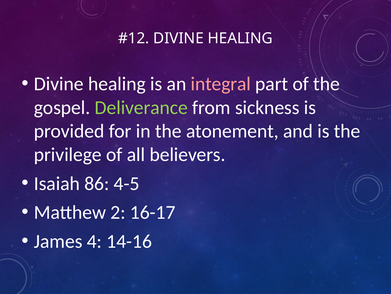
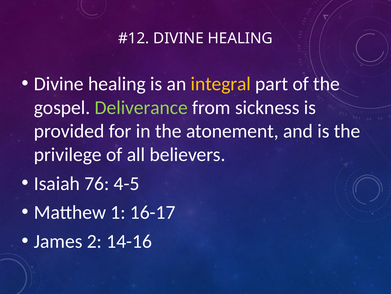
integral colour: pink -> yellow
86: 86 -> 76
2: 2 -> 1
4: 4 -> 2
